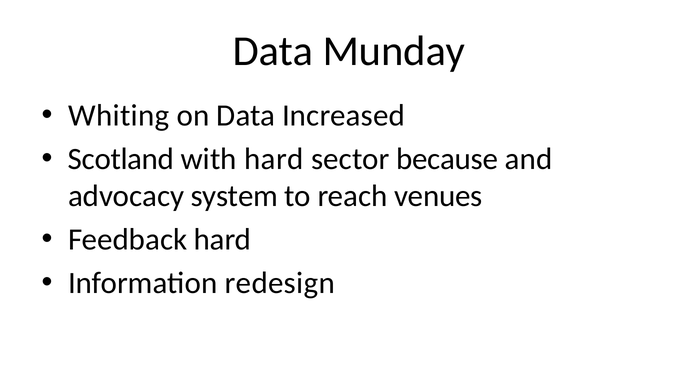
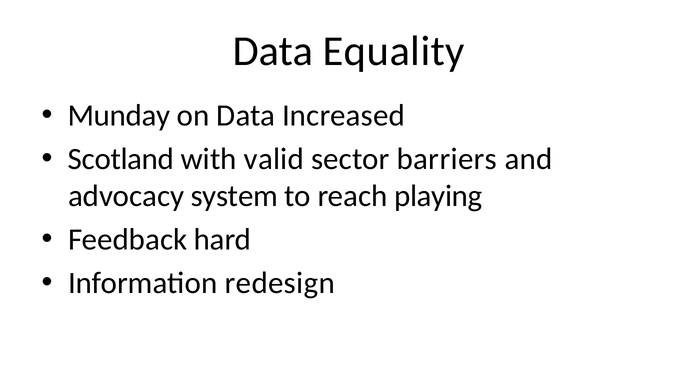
Munday: Munday -> Equality
Whiting: Whiting -> Munday
with hard: hard -> valid
because: because -> barriers
venues: venues -> playing
